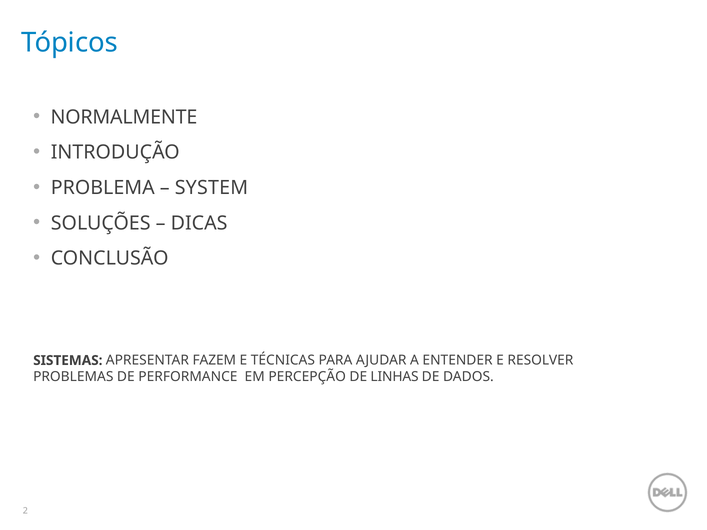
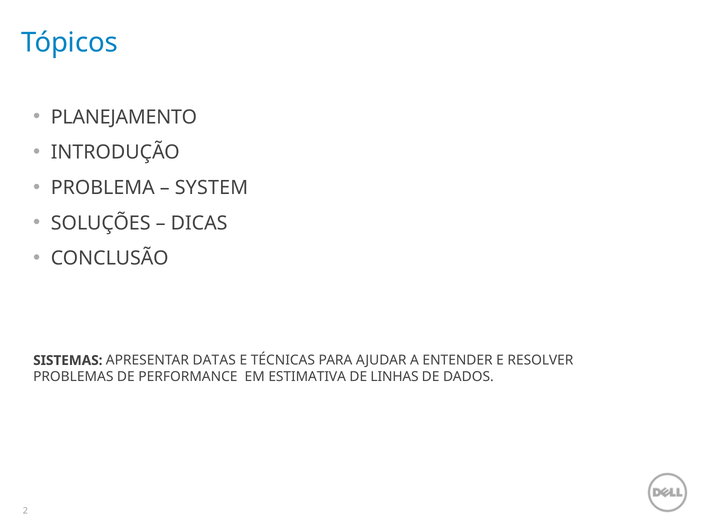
NORMALMENTE: NORMALMENTE -> PLANEJAMENTO
FAZEM: FAZEM -> DATAS
PERCEPÇÃO: PERCEPÇÃO -> ESTIMATIVA
